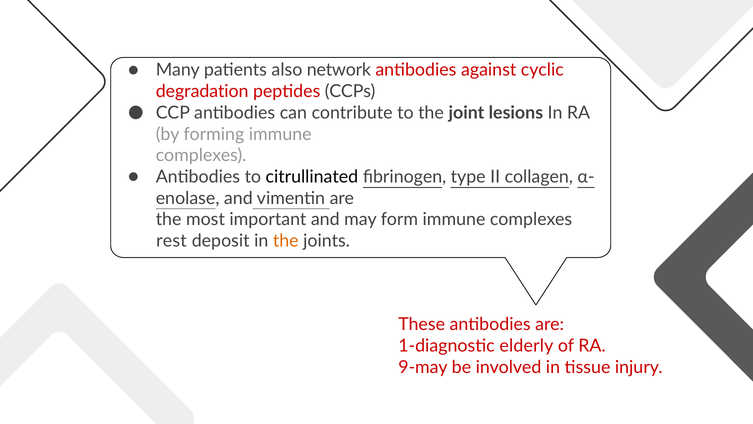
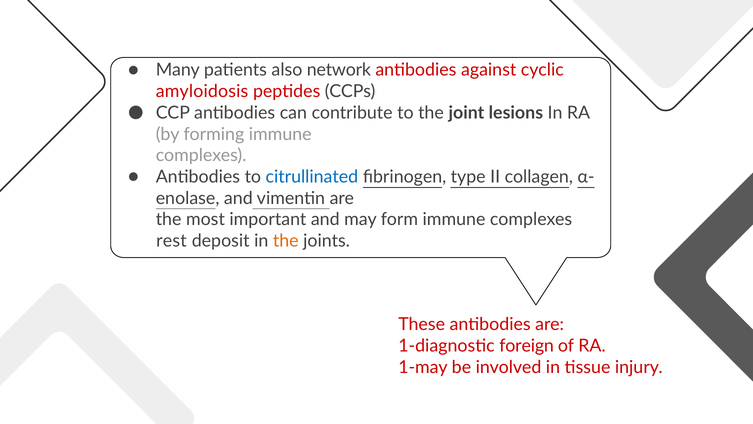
degradation: degradation -> amyloidosis
citrullinated colour: black -> blue
elderly: elderly -> foreign
9-may: 9-may -> 1-may
